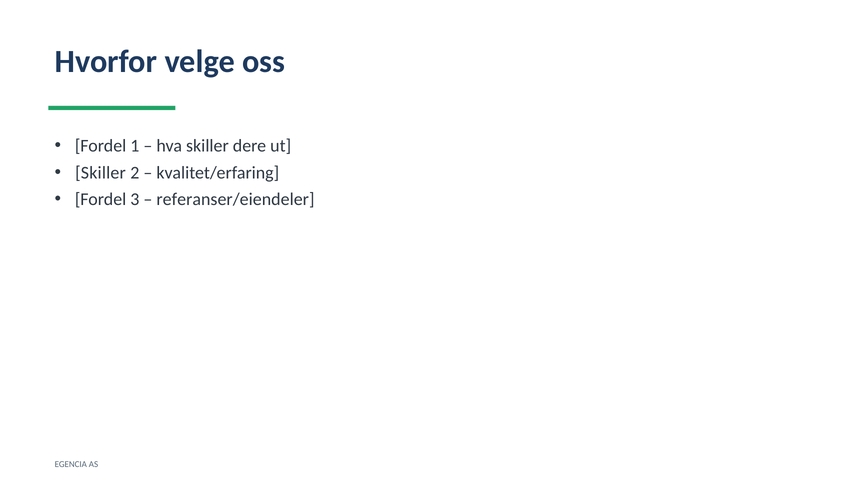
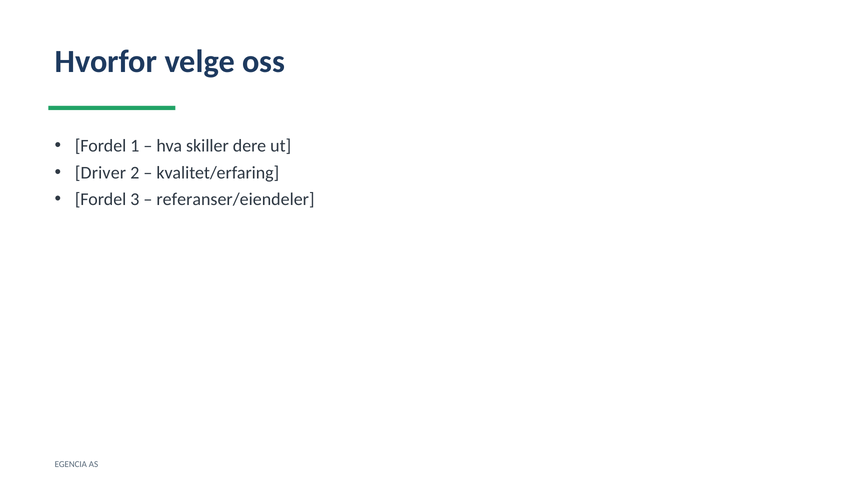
Skiller at (100, 173): Skiller -> Driver
